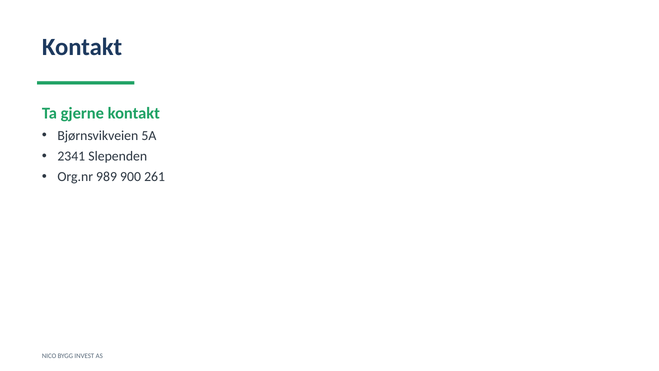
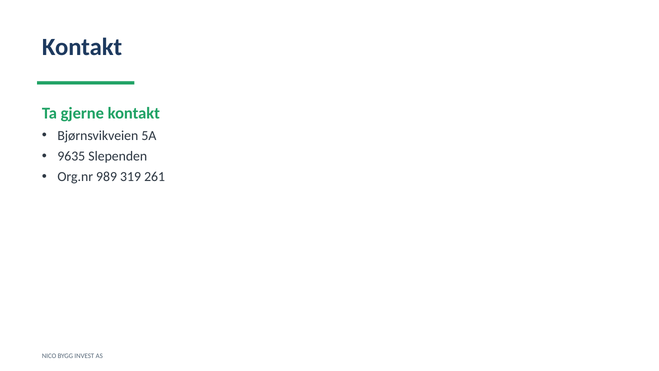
2341: 2341 -> 9635
900: 900 -> 319
